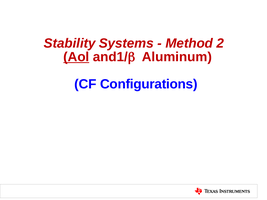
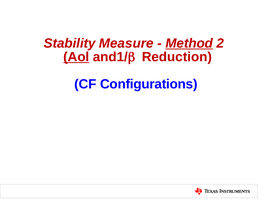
Systems: Systems -> Measure
Method underline: none -> present
Aluminum: Aluminum -> Reduction
